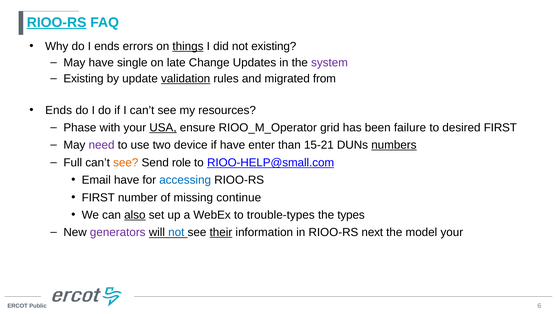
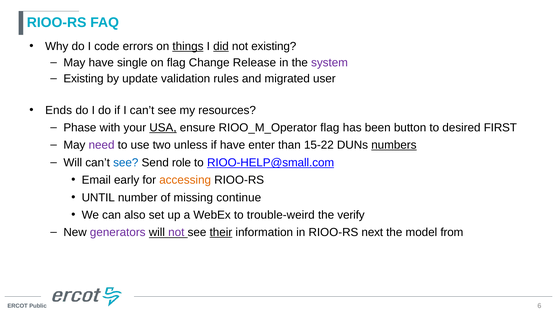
RIOO-RS at (57, 23) underline: present -> none
I ends: ends -> code
did underline: none -> present
on late: late -> flag
Updates: Updates -> Release
validation underline: present -> none
from: from -> user
RIOO_M_Operator grid: grid -> flag
failure: failure -> button
device: device -> unless
15-21: 15-21 -> 15-22
Full at (73, 163): Full -> Will
see at (126, 163) colour: orange -> blue
Email have: have -> early
accessing colour: blue -> orange
FIRST at (98, 197): FIRST -> UNTIL
also underline: present -> none
trouble-types: trouble-types -> trouble-weird
types: types -> verify
not at (176, 232) colour: blue -> purple
model your: your -> from
